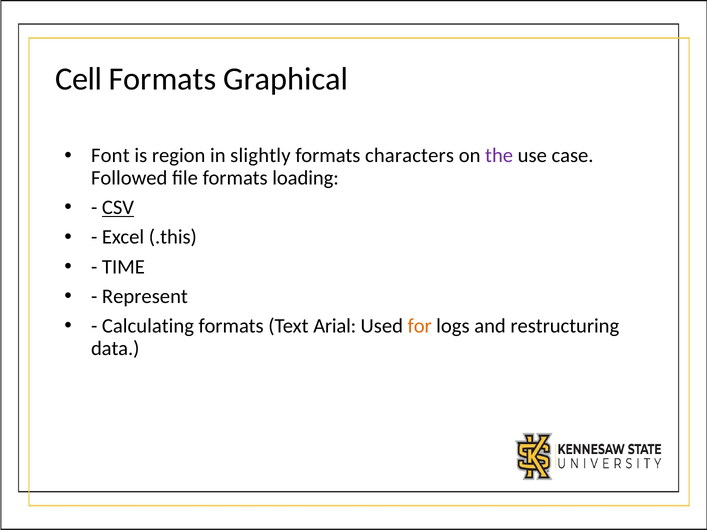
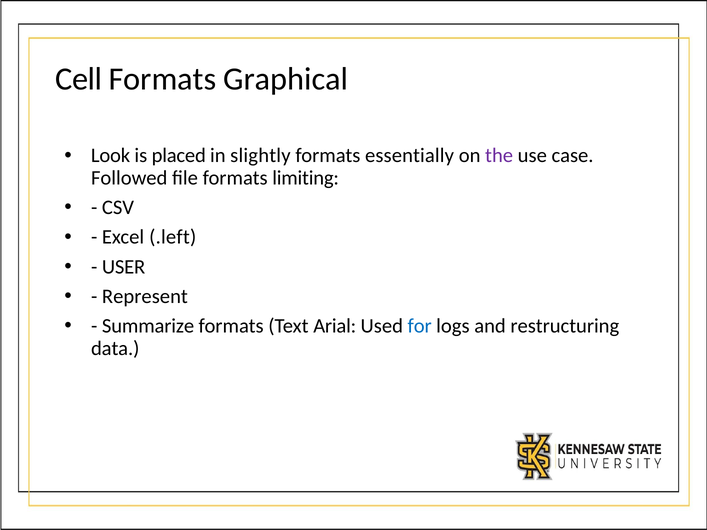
Font: Font -> Look
region: region -> placed
characters: characters -> essentially
loading: loading -> limiting
CSV underline: present -> none
.this: .this -> .left
TIME: TIME -> USER
Calculating: Calculating -> Summarize
for colour: orange -> blue
